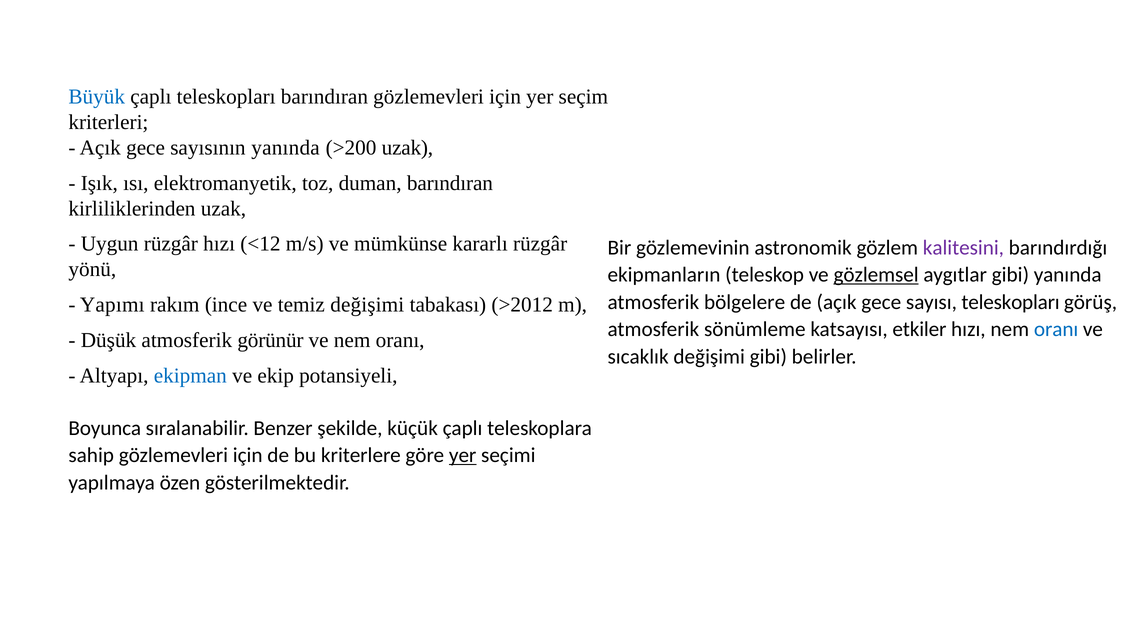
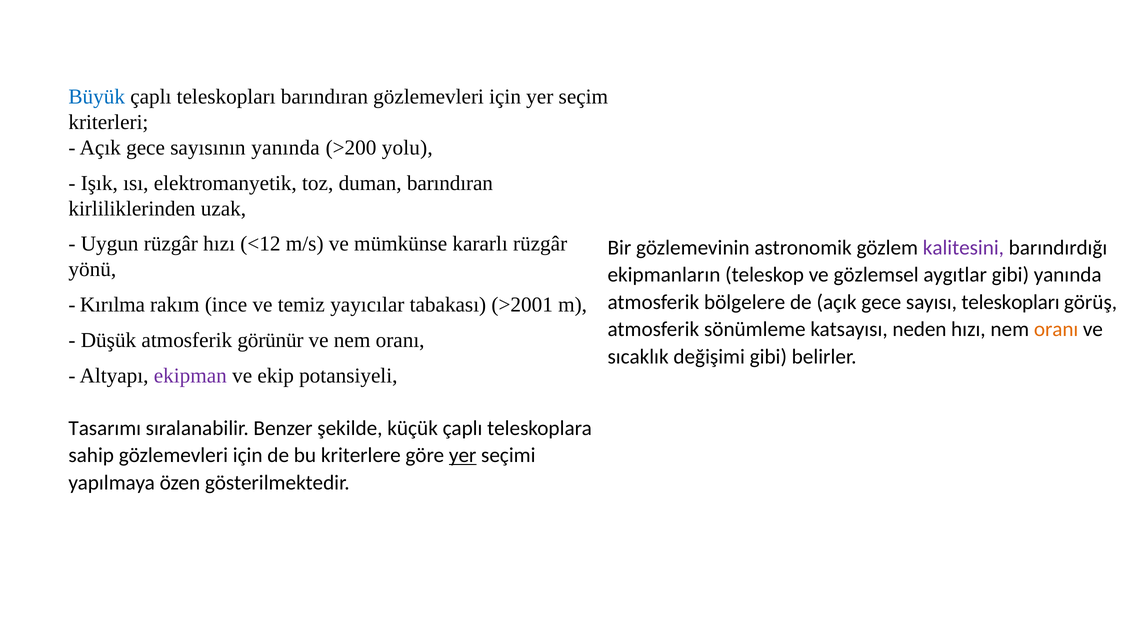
>200 uzak: uzak -> yolu
gözlemsel underline: present -> none
Yapımı: Yapımı -> Kırılma
temiz değişimi: değişimi -> yayıcılar
>2012: >2012 -> >2001
etkiler: etkiler -> neden
oranı at (1056, 329) colour: blue -> orange
ekipman colour: blue -> purple
Boyunca: Boyunca -> Tasarımı
